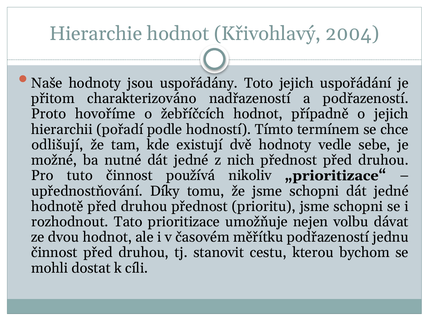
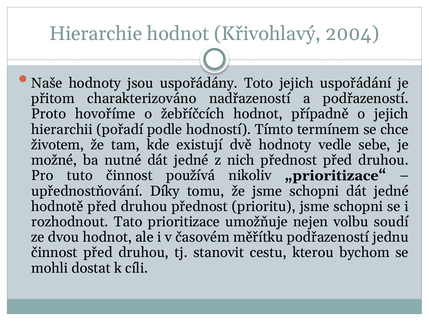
odlišují: odlišují -> životem
dávat: dávat -> soudí
